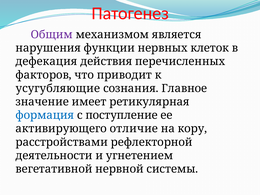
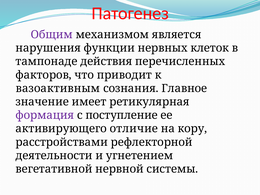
дефекация: дефекация -> тампонаде
усугубляющие: усугубляющие -> вазоактивным
формация colour: blue -> purple
